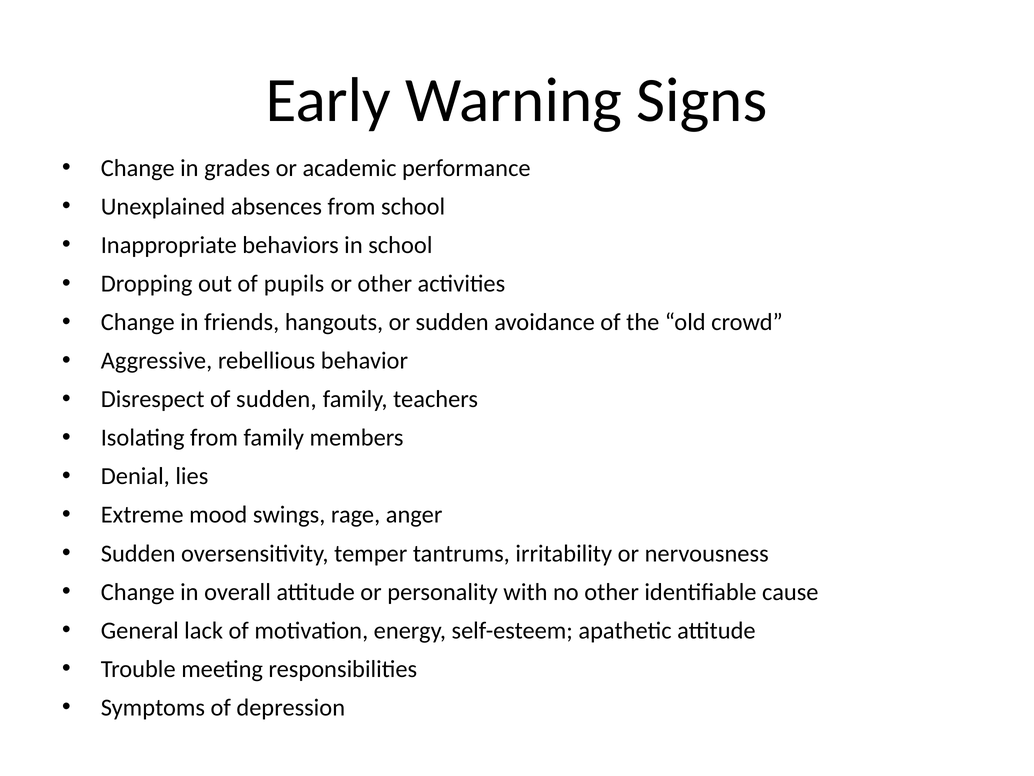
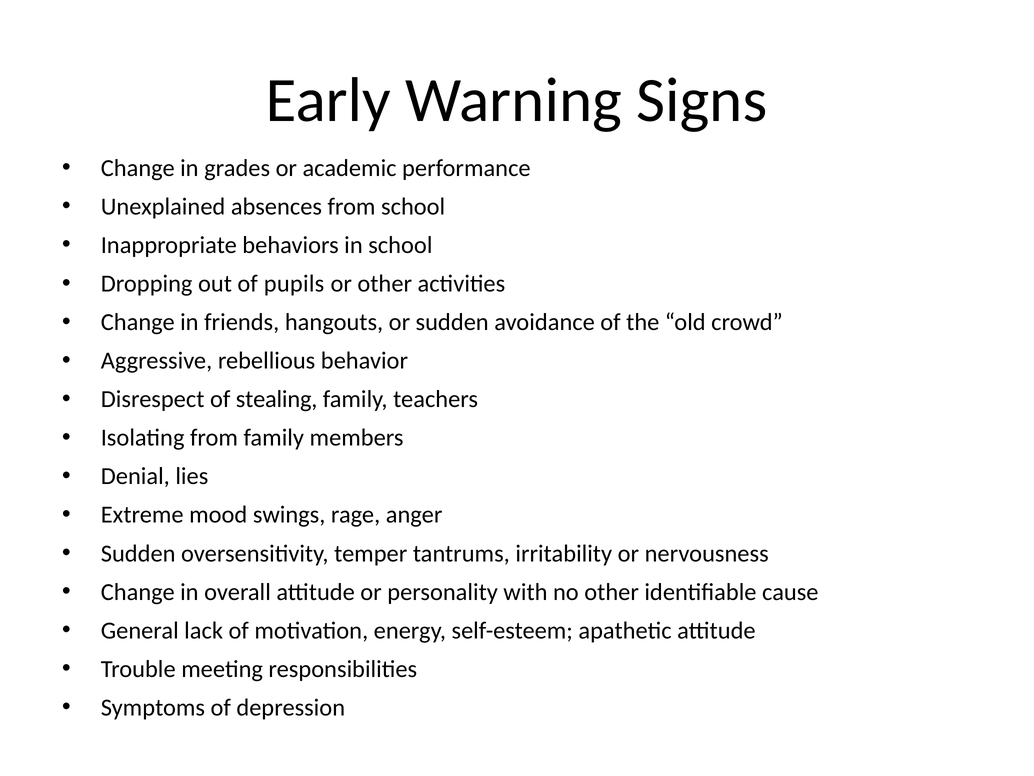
of sudden: sudden -> stealing
